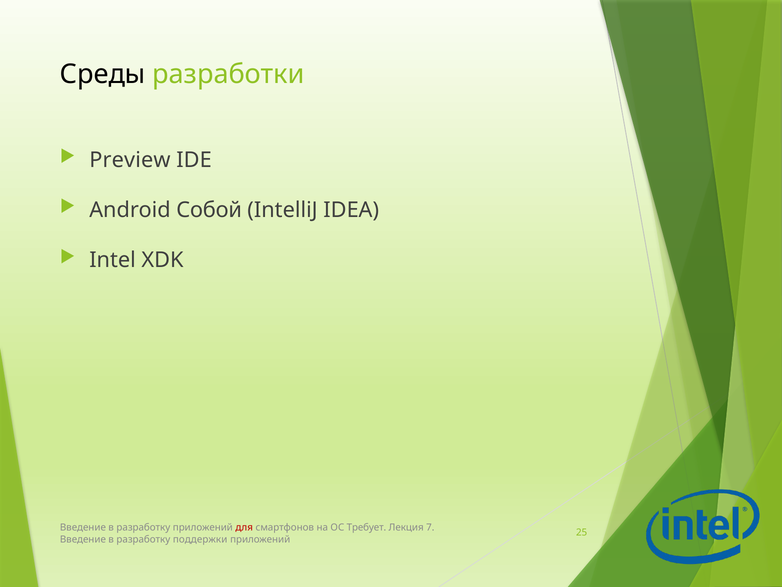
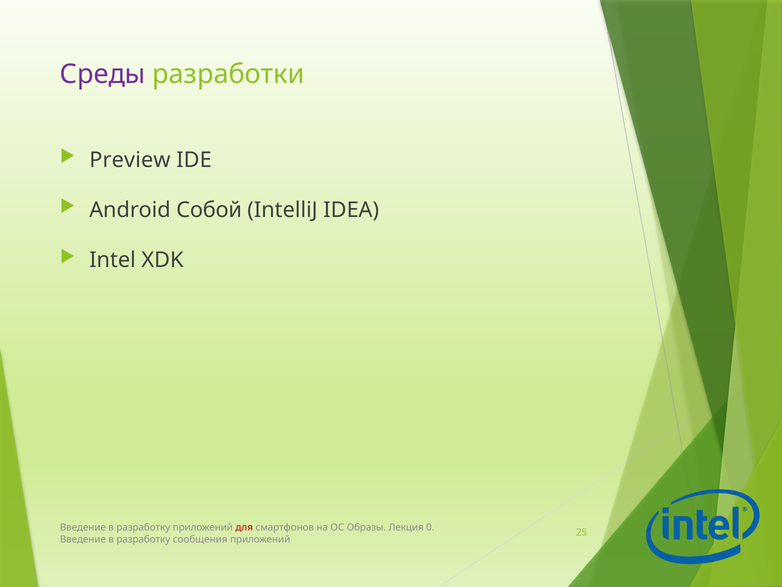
Среды colour: black -> purple
Требует: Требует -> Образы
7: 7 -> 0
поддержки: поддержки -> сообщения
